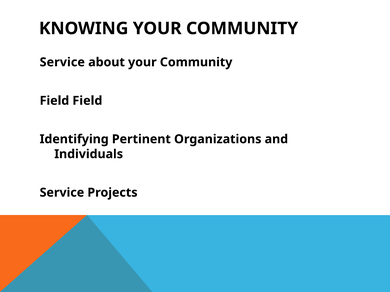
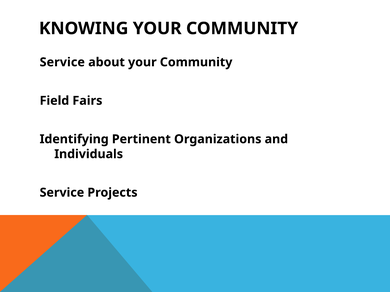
Field Field: Field -> Fairs
